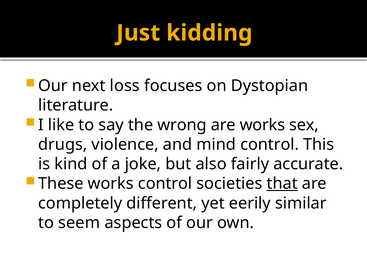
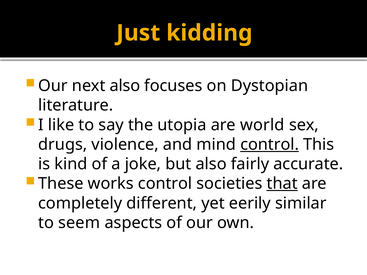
next loss: loss -> also
wrong: wrong -> utopia
are works: works -> world
control at (270, 145) underline: none -> present
